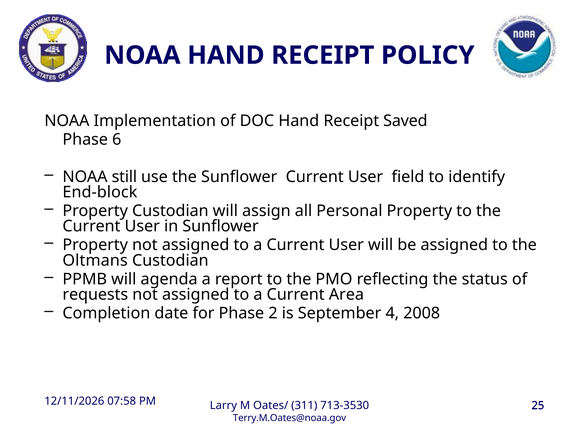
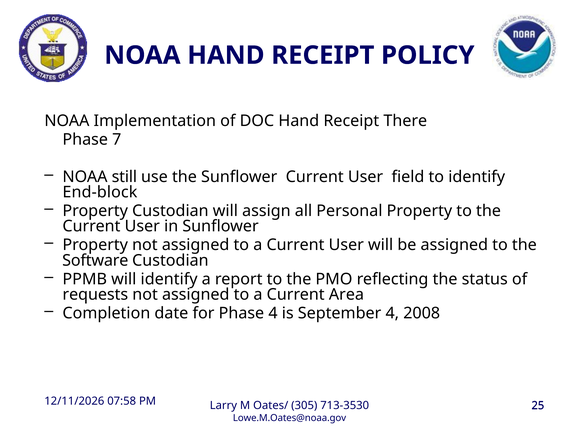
Saved: Saved -> There
6: 6 -> 7
Oltmans: Oltmans -> Software
will agenda: agenda -> identify
Phase 2: 2 -> 4
311: 311 -> 305
Terry.M.Oates@noaa.gov: Terry.M.Oates@noaa.gov -> Lowe.M.Oates@noaa.gov
